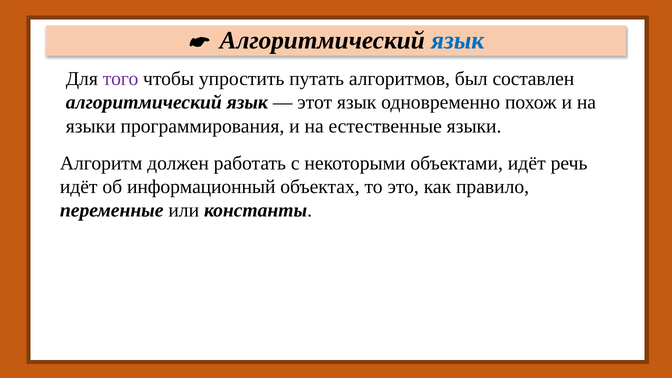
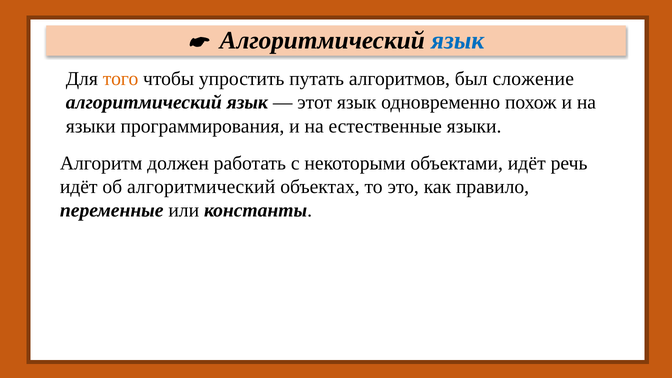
того colour: purple -> orange
составлен: составлен -> сложение
об информационный: информационный -> алгоритмический
